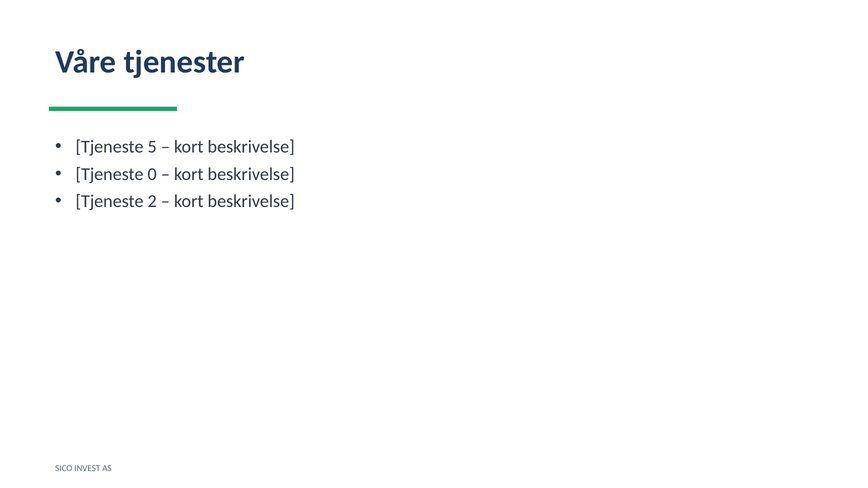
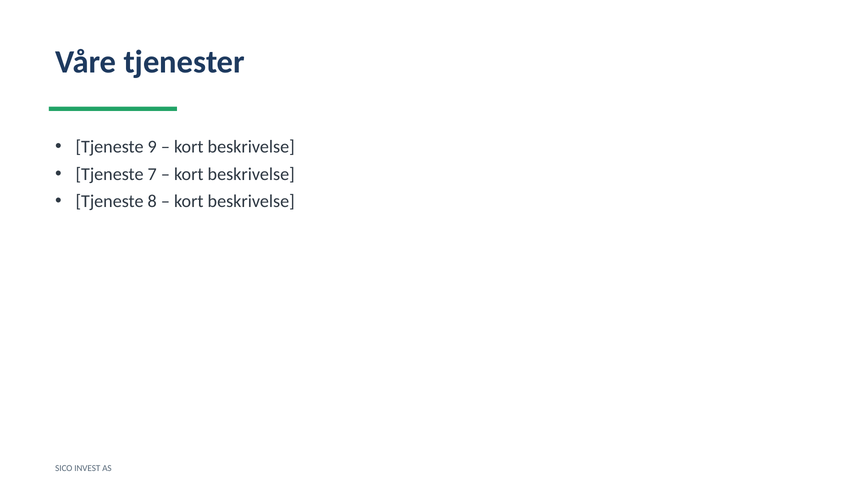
5: 5 -> 9
0: 0 -> 7
2: 2 -> 8
